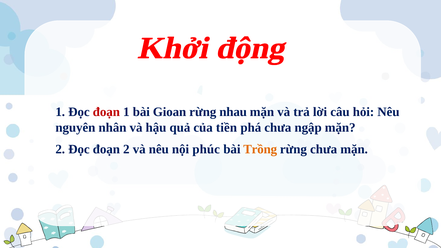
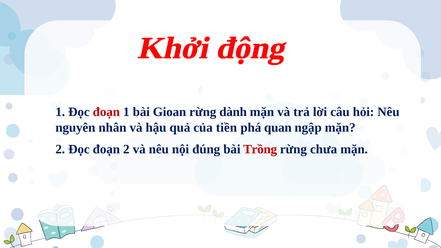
nhau: nhau -> dành
phá chưa: chưa -> quan
phúc: phúc -> đúng
Trồng colour: orange -> red
